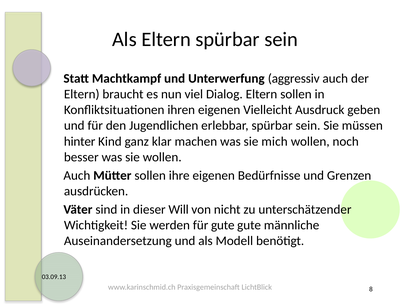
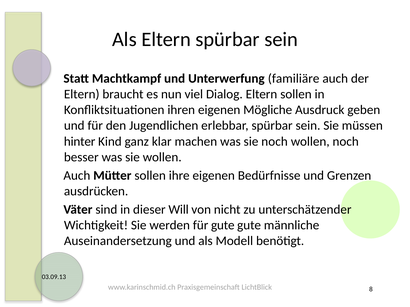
aggressiv: aggressiv -> familiäre
Vielleicht: Vielleicht -> Mögliche
sie mich: mich -> noch
